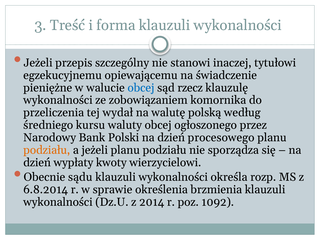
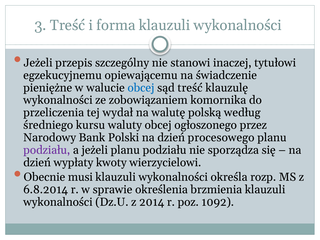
sąd rzecz: rzecz -> treść
podziału at (47, 150) colour: orange -> purple
sądu: sądu -> musi
